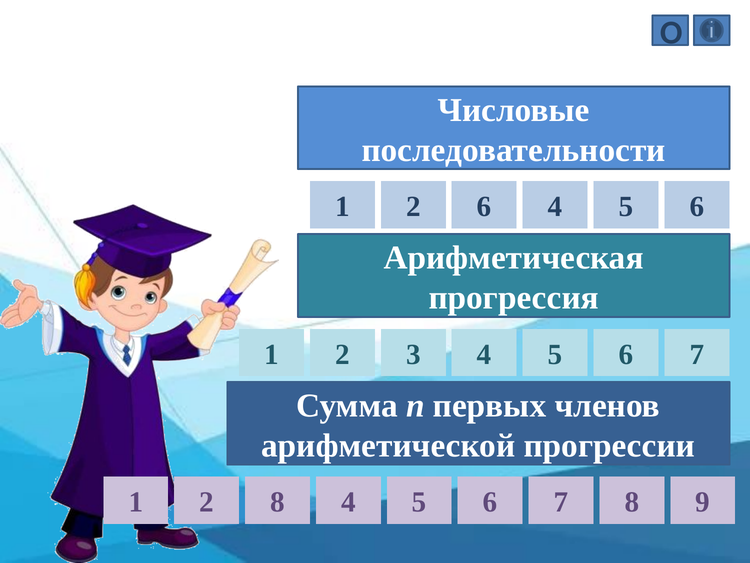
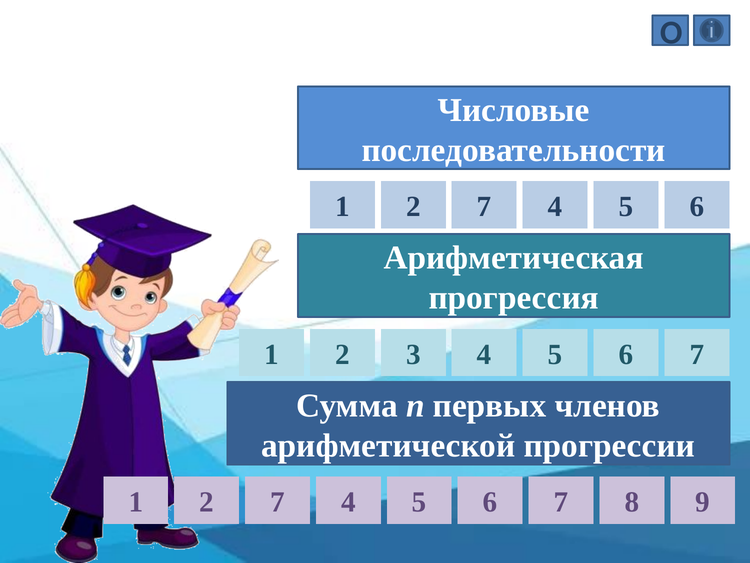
6 at (484, 206): 6 -> 7
8 at (278, 502): 8 -> 7
